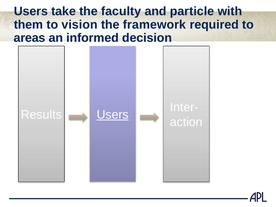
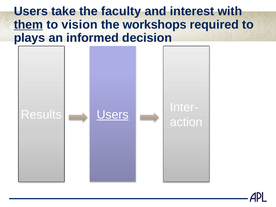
particle: particle -> interest
them underline: none -> present
framework: framework -> workshops
areas: areas -> plays
